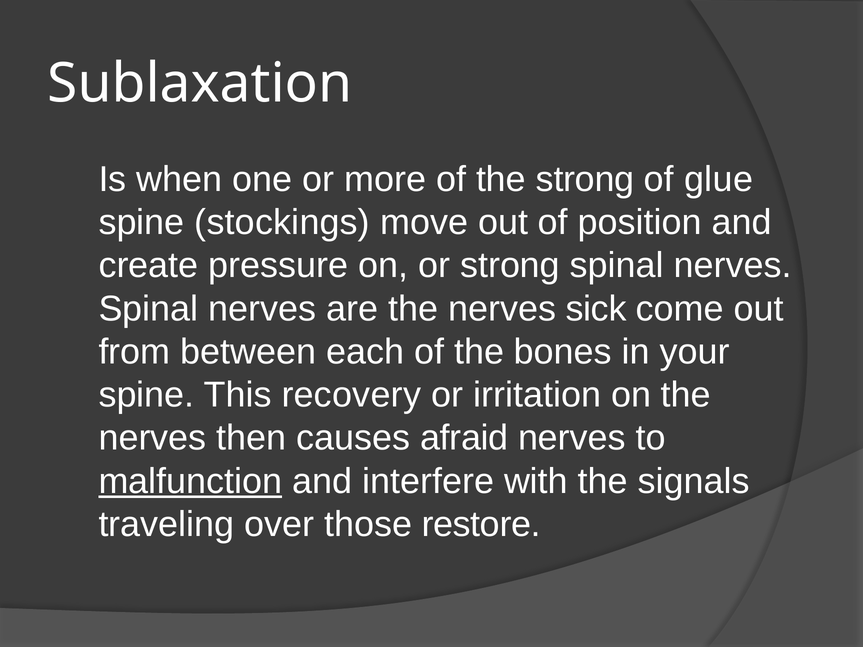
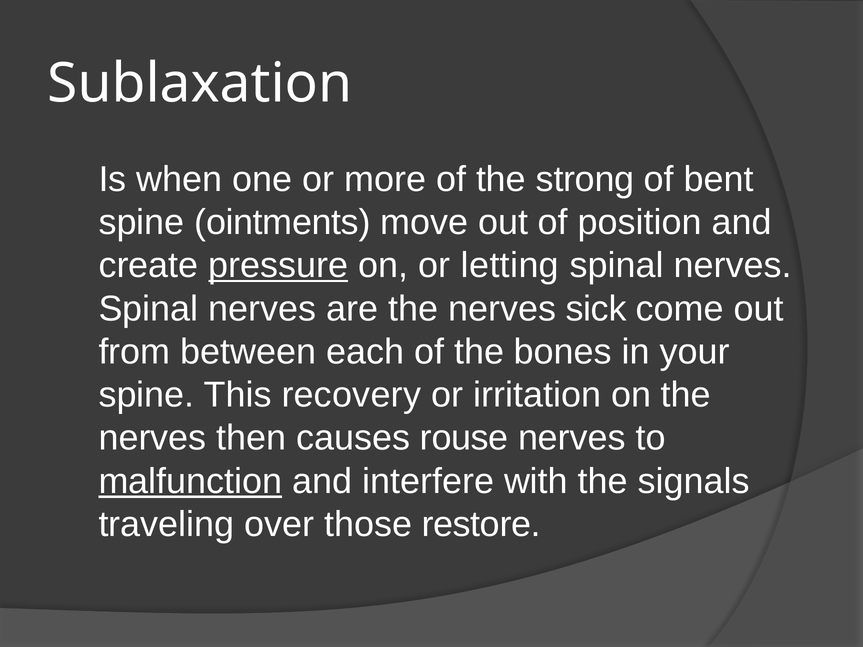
glue: glue -> bent
stockings: stockings -> ointments
pressure underline: none -> present
or strong: strong -> letting
afraid: afraid -> rouse
